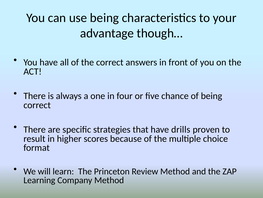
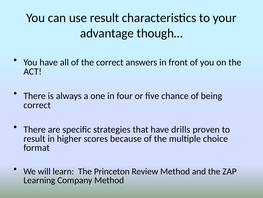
use being: being -> result
